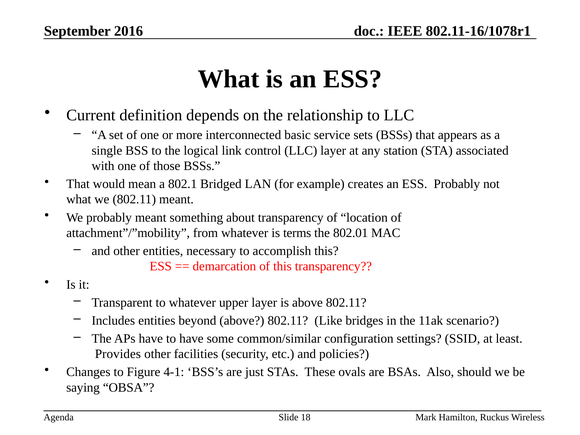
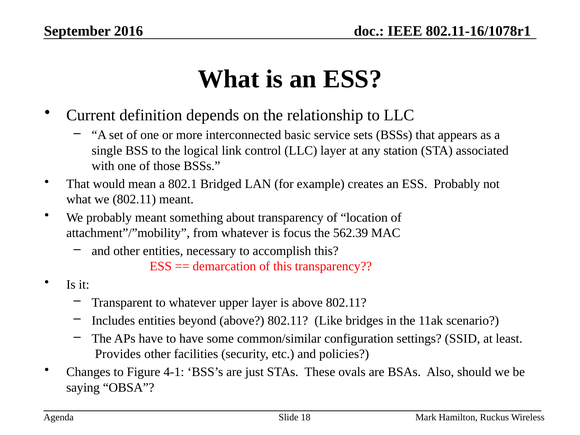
terms: terms -> focus
802.01: 802.01 -> 562.39
